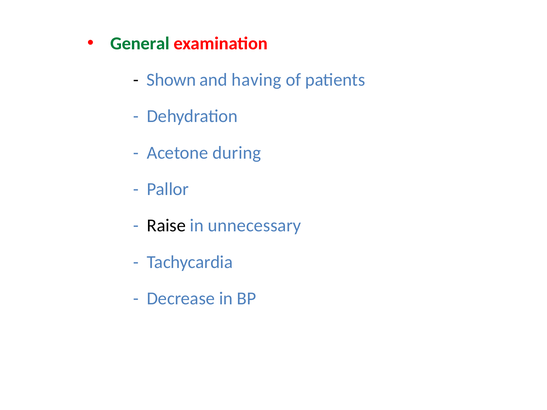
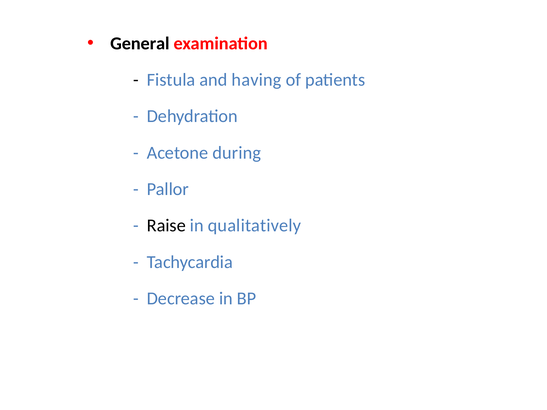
General colour: green -> black
Shown: Shown -> Fistula
unnecessary: unnecessary -> qualitatively
